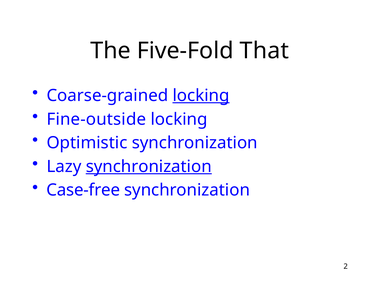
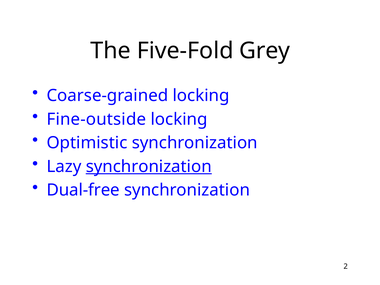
That: That -> Grey
locking at (201, 96) underline: present -> none
Case-free: Case-free -> Dual-free
